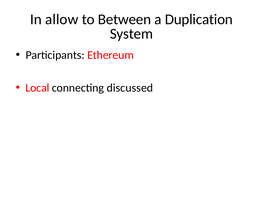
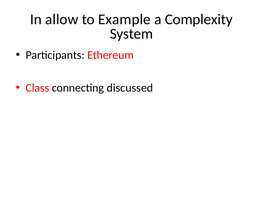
Between: Between -> Example
Duplication: Duplication -> Complexity
Local: Local -> Class
